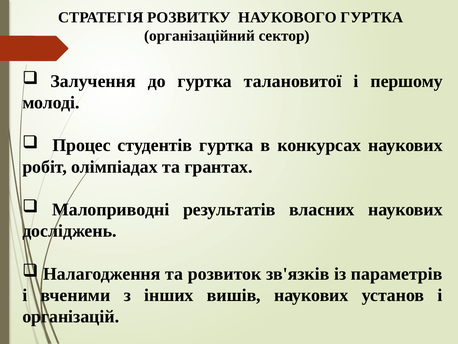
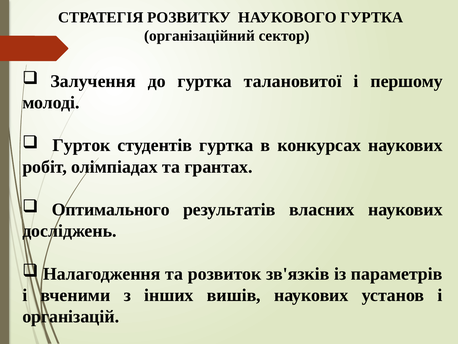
Процес: Процес -> Гурток
Малоприводні: Малоприводні -> Оптимального
